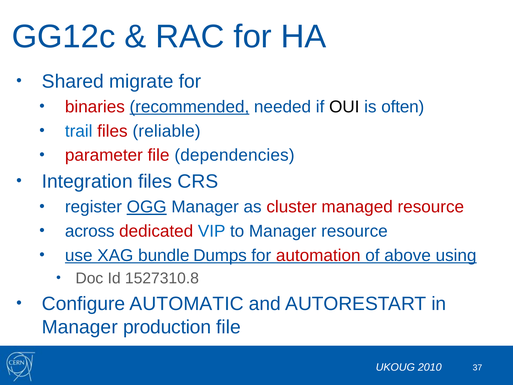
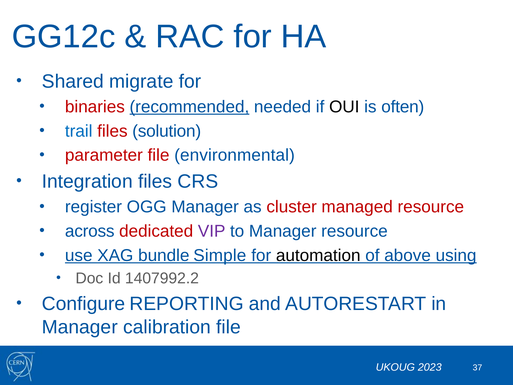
reliable: reliable -> solution
dependencies: dependencies -> environmental
OGG underline: present -> none
VIP colour: blue -> purple
Dumps: Dumps -> Simple
automation colour: red -> black
1527310.8: 1527310.8 -> 1407992.2
AUTOMATIC: AUTOMATIC -> REPORTING
production: production -> calibration
2010: 2010 -> 2023
